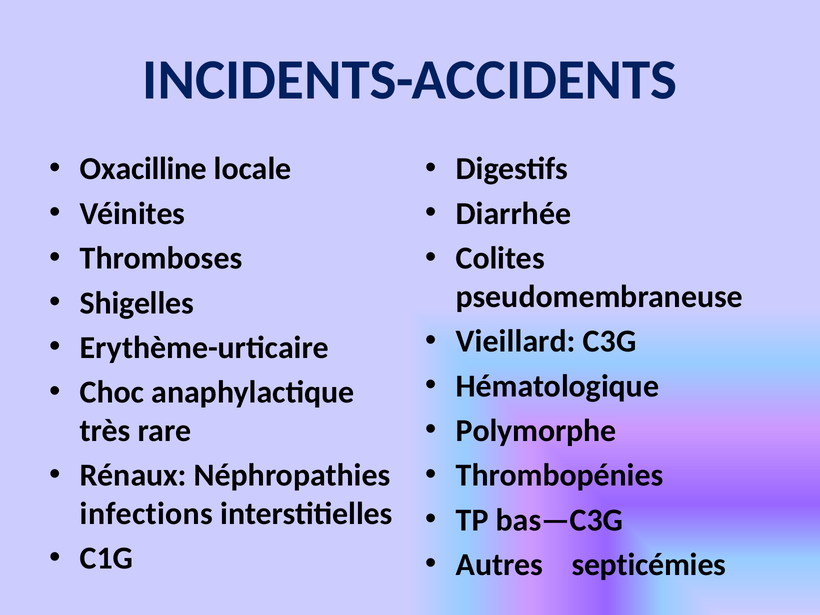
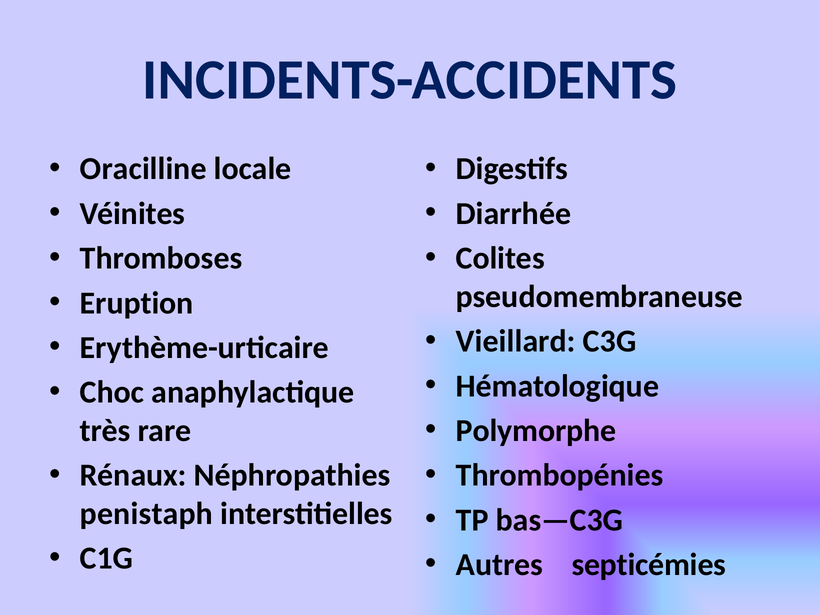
Oxacilline: Oxacilline -> Oracilline
Shigelles: Shigelles -> Eruption
infections: infections -> penistaph
